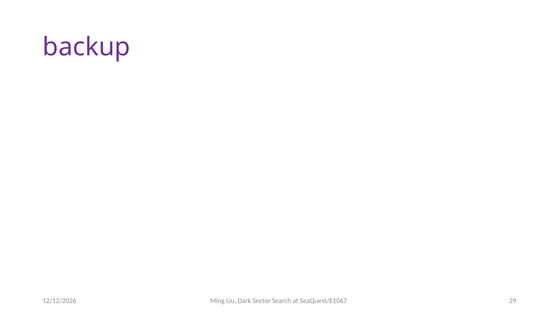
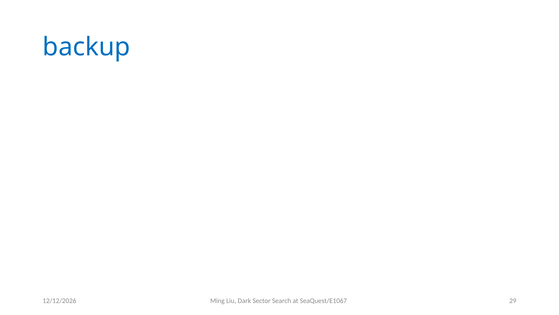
backup colour: purple -> blue
